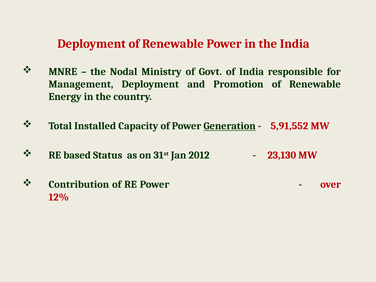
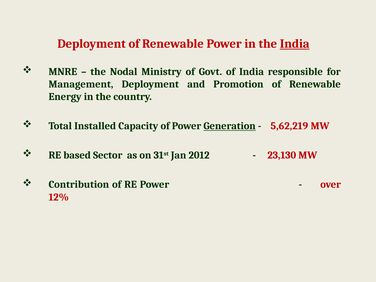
India at (295, 44) underline: none -> present
5,91,552: 5,91,552 -> 5,62,219
Status: Status -> Sector
